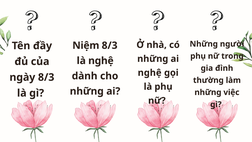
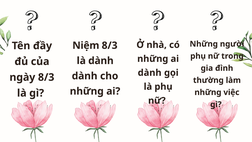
là nghệ: nghệ -> dành
nghệ at (150, 73): nghệ -> dành
